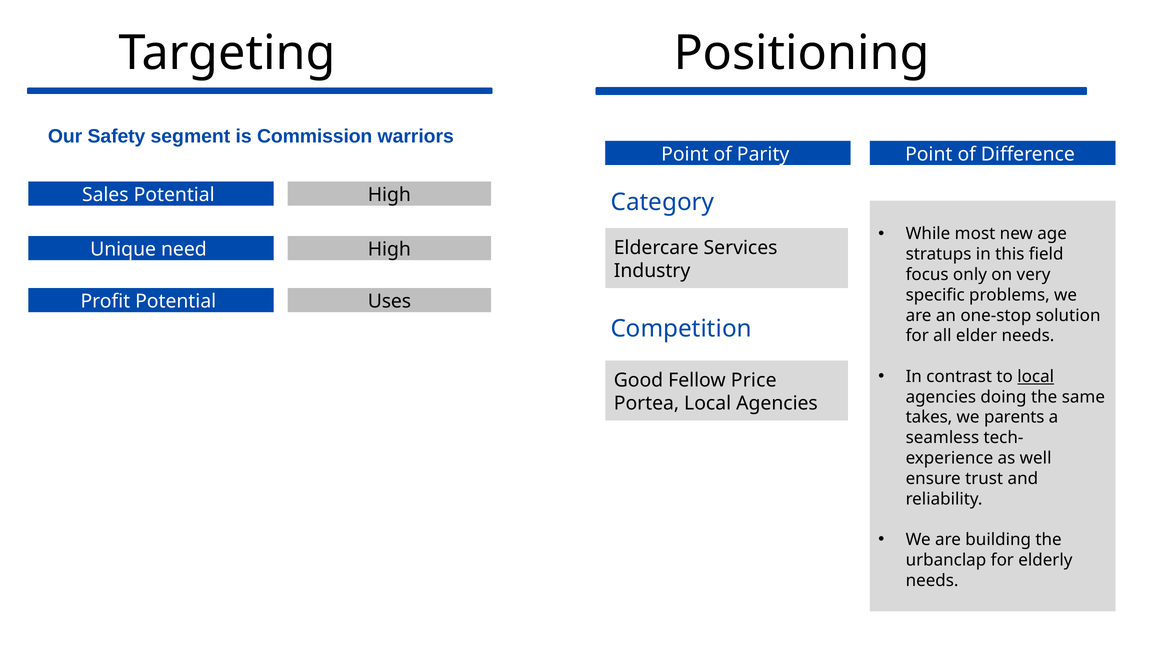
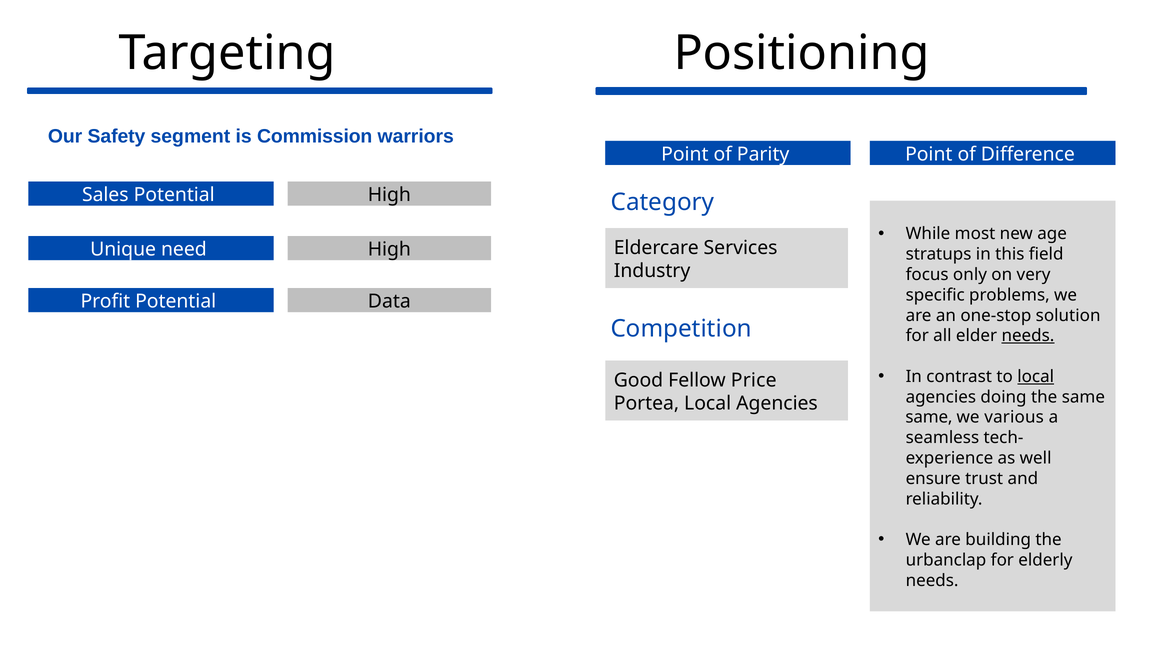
Uses: Uses -> Data
needs at (1028, 336) underline: none -> present
takes at (929, 418): takes -> same
parents: parents -> various
